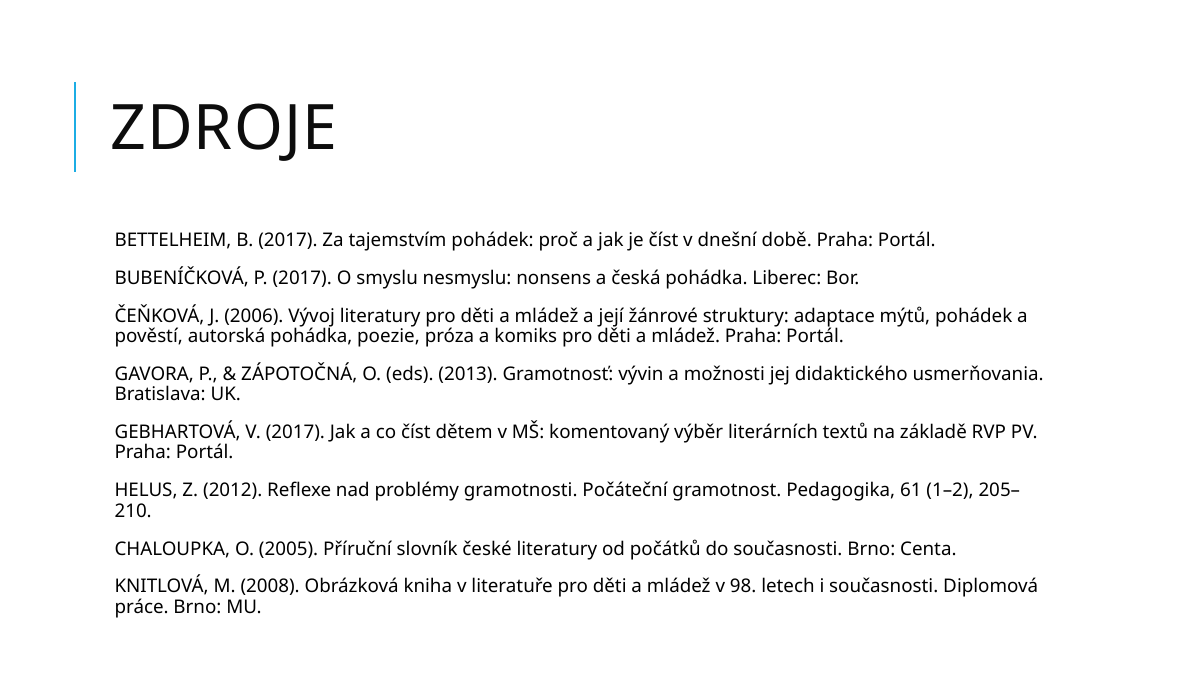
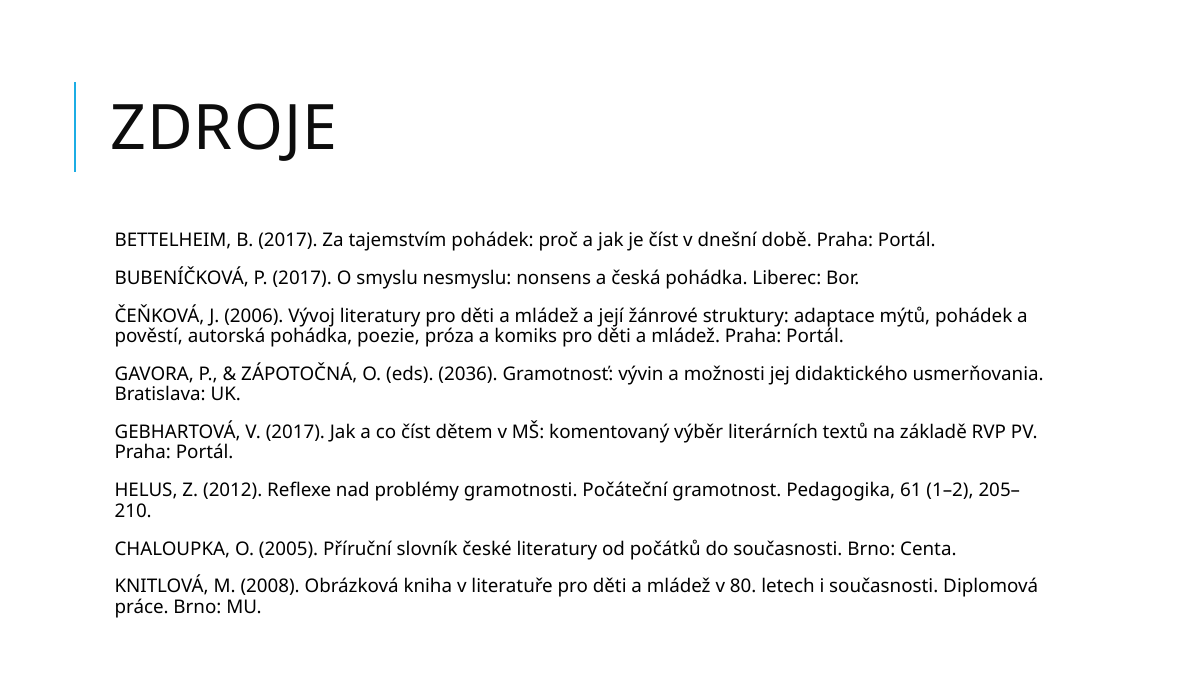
2013: 2013 -> 2036
98: 98 -> 80
